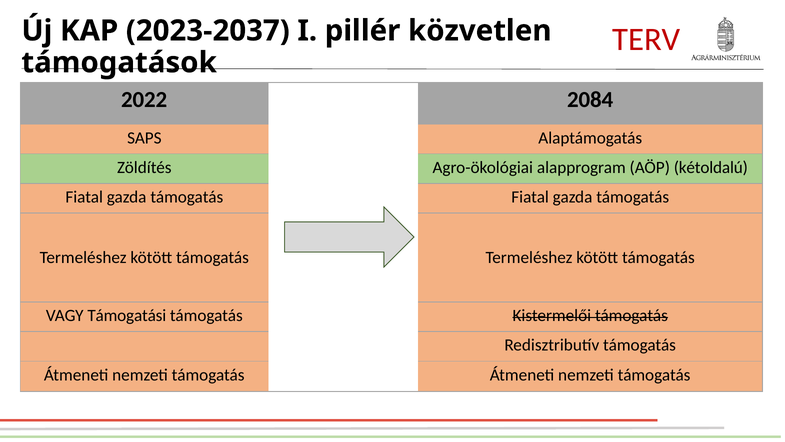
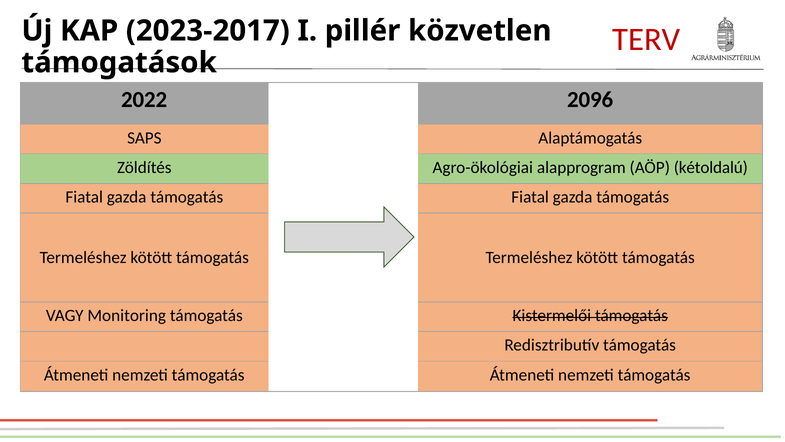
2023-2037: 2023-2037 -> 2023-2017
2084: 2084 -> 2096
Támogatási: Támogatási -> Monitoring
